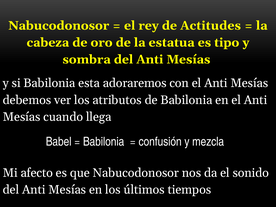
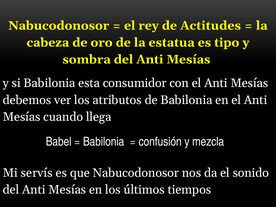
adoraremos: adoraremos -> consumidor
afecto: afecto -> servís
